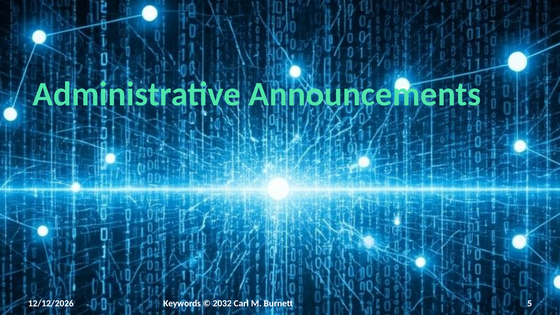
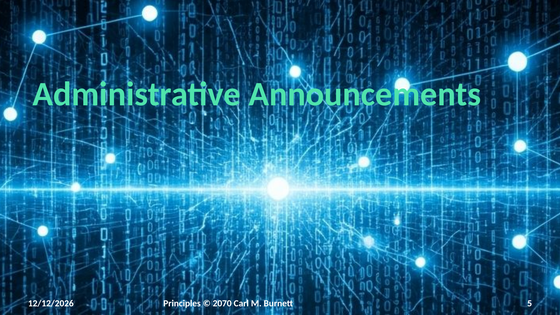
Keywords: Keywords -> Principles
2032: 2032 -> 2070
